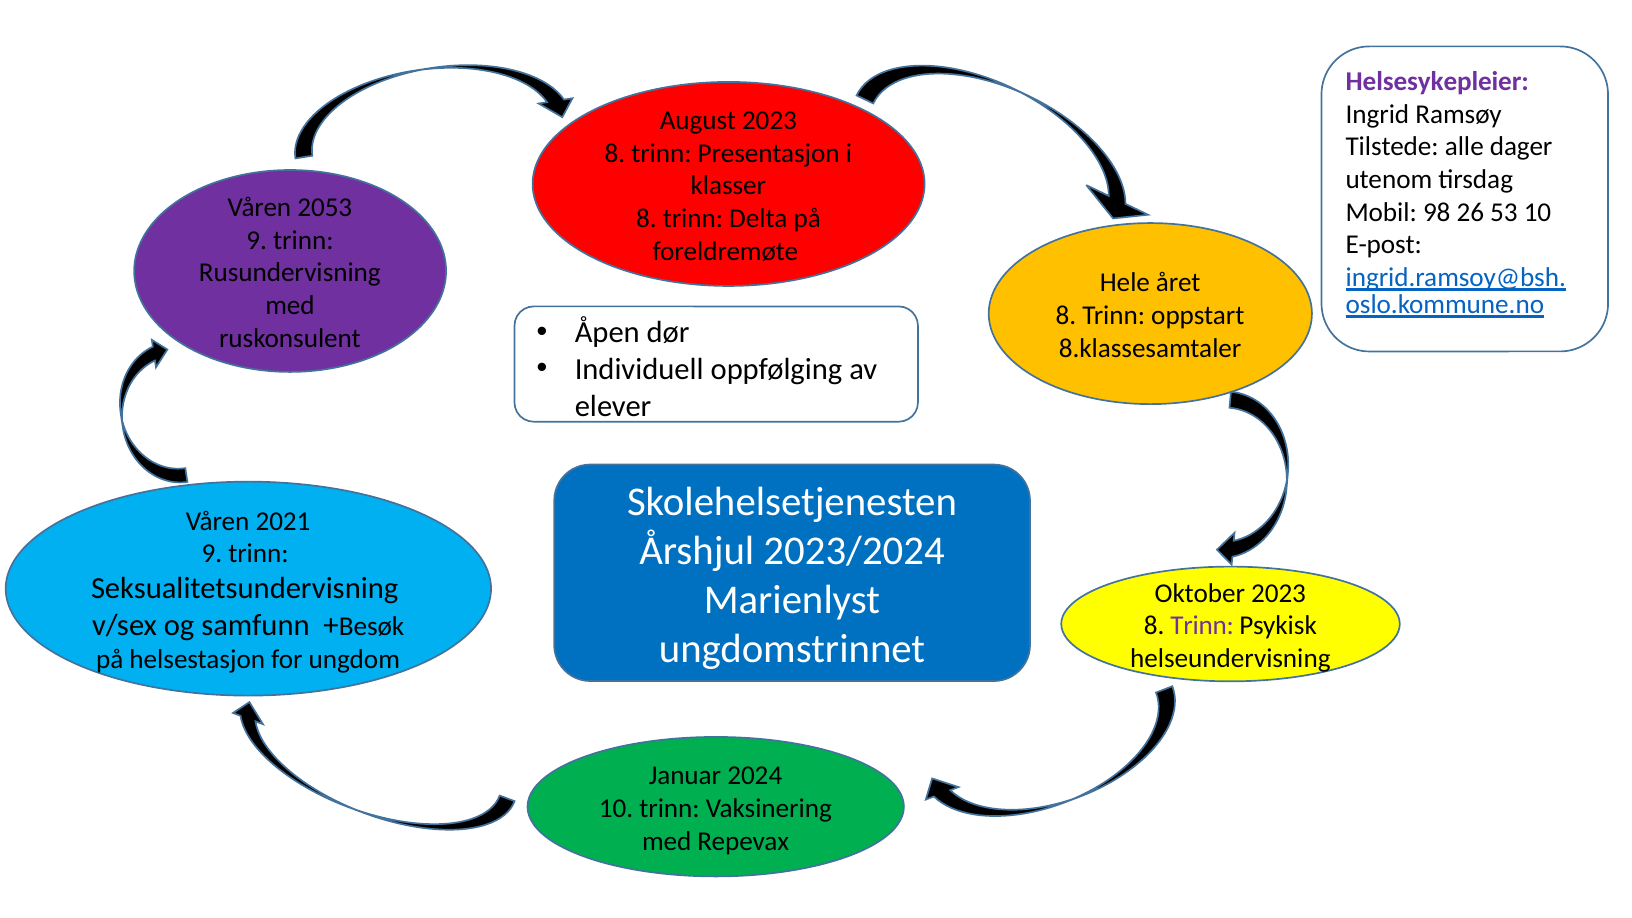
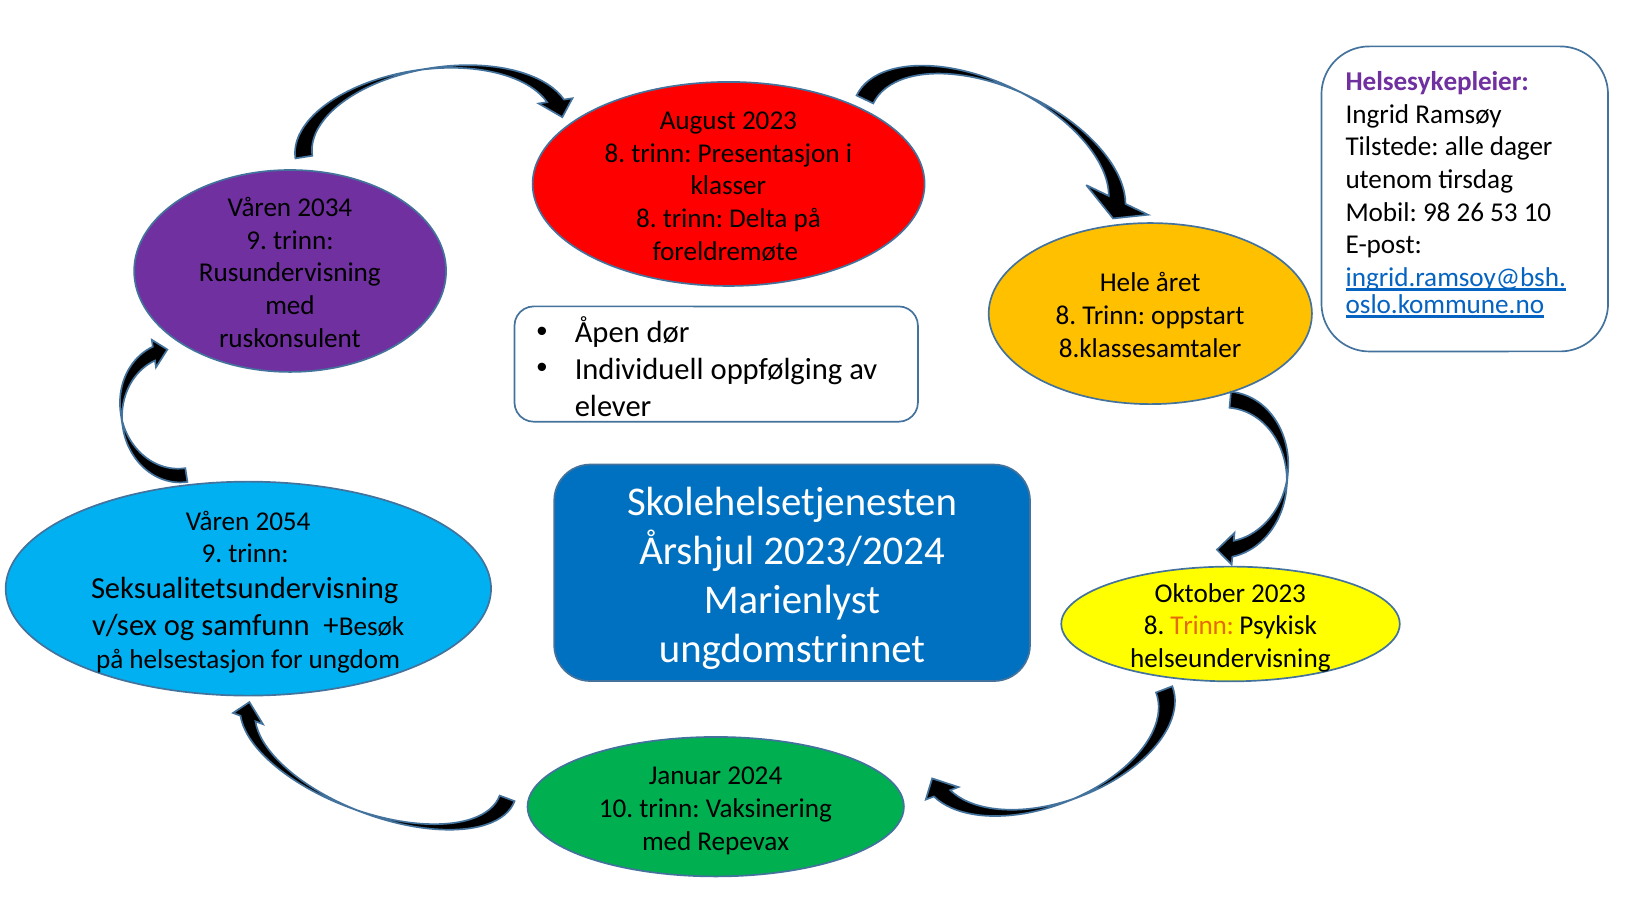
2053: 2053 -> 2034
2021: 2021 -> 2054
Trinn at (1202, 626) colour: purple -> orange
